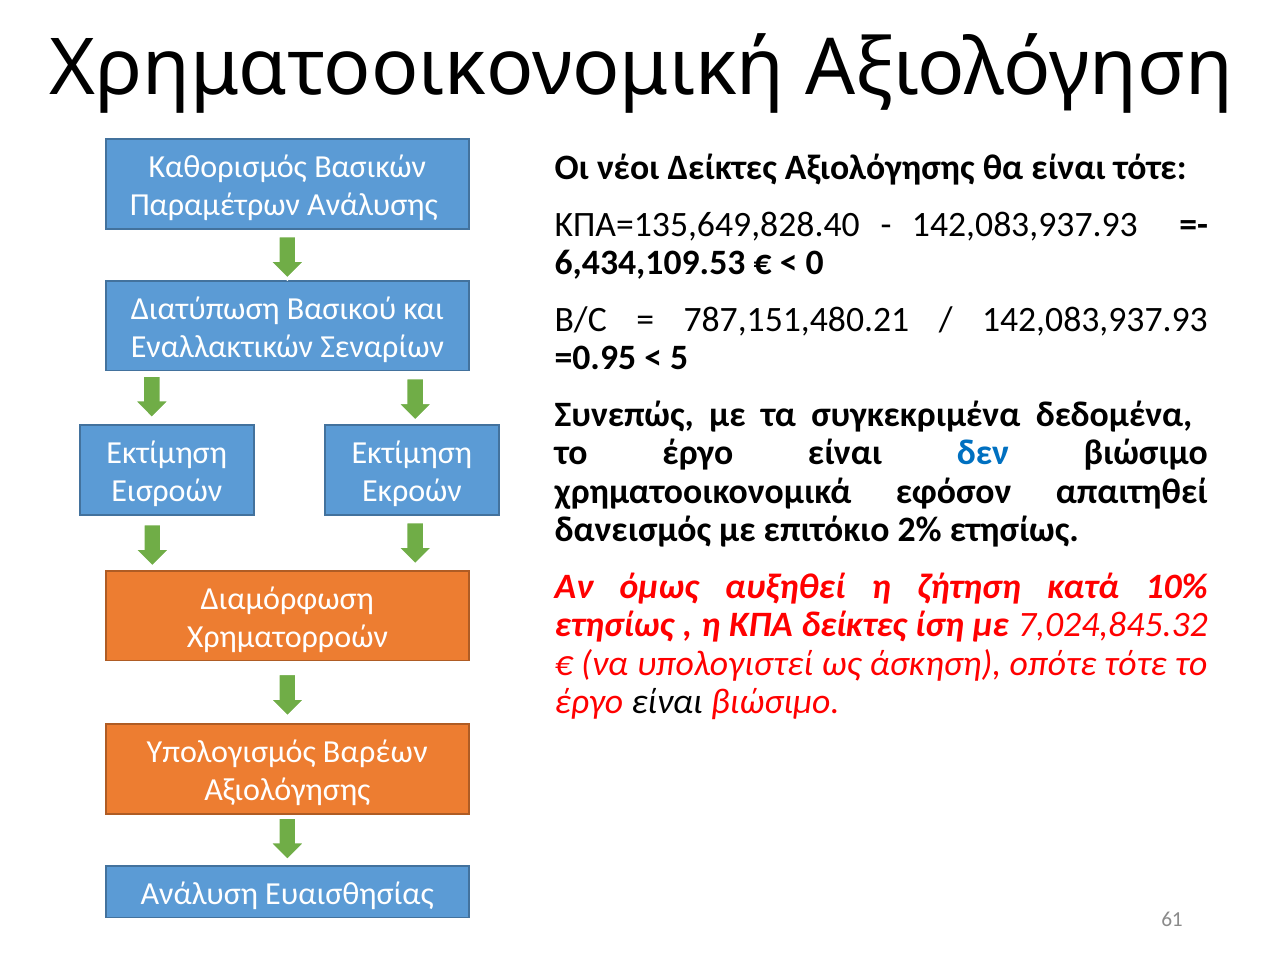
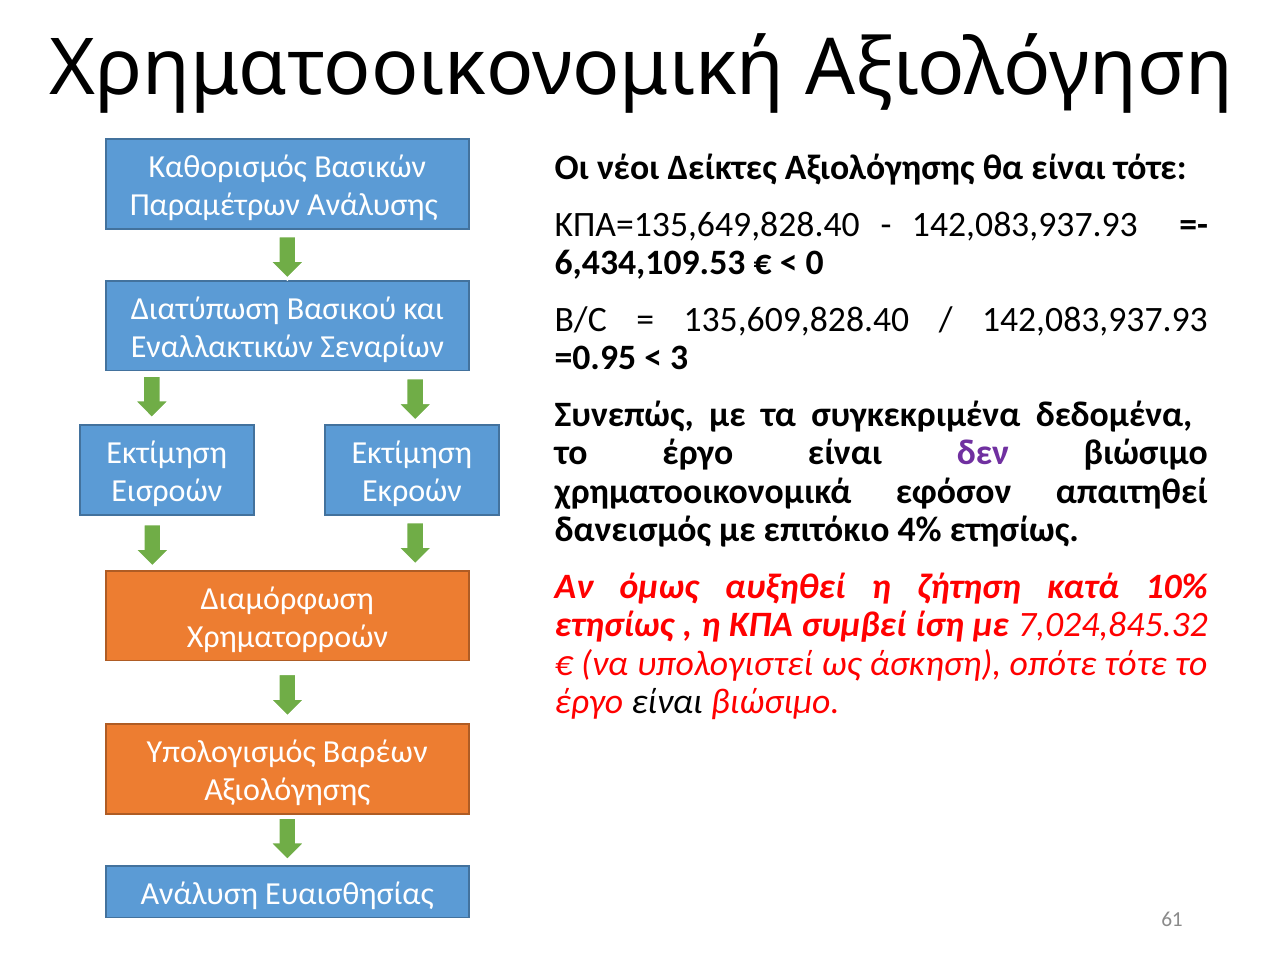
787,151,480.21: 787,151,480.21 -> 135,609,828.40
5: 5 -> 3
δεν colour: blue -> purple
2%: 2% -> 4%
ΚΠΑ δείκτες: δείκτες -> συμβεί
